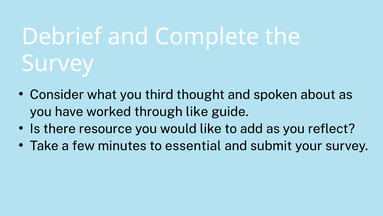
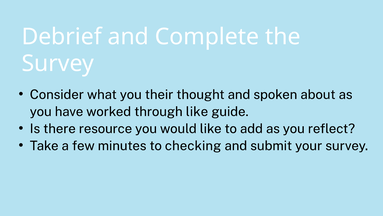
third: third -> their
essential: essential -> checking
